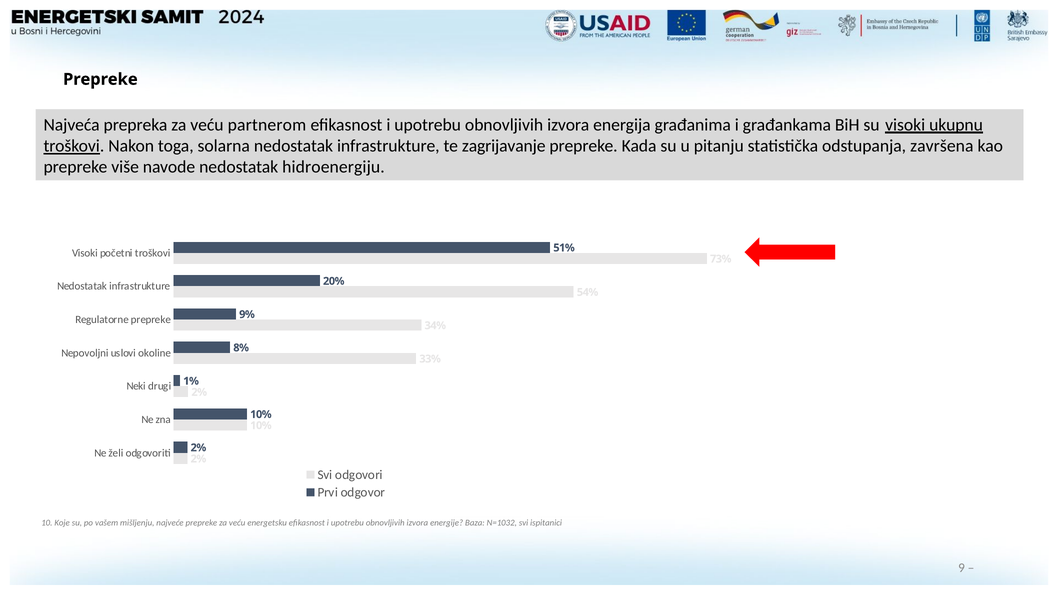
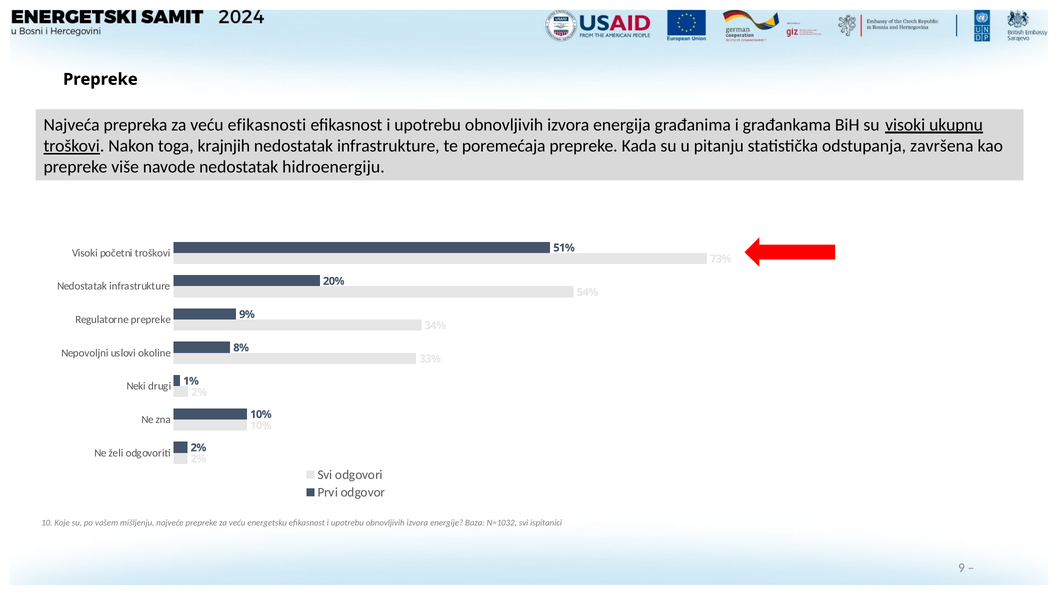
partnerom: partnerom -> efikasnosti
solarna: solarna -> krajnjih
zagrijavanje: zagrijavanje -> poremećaja
